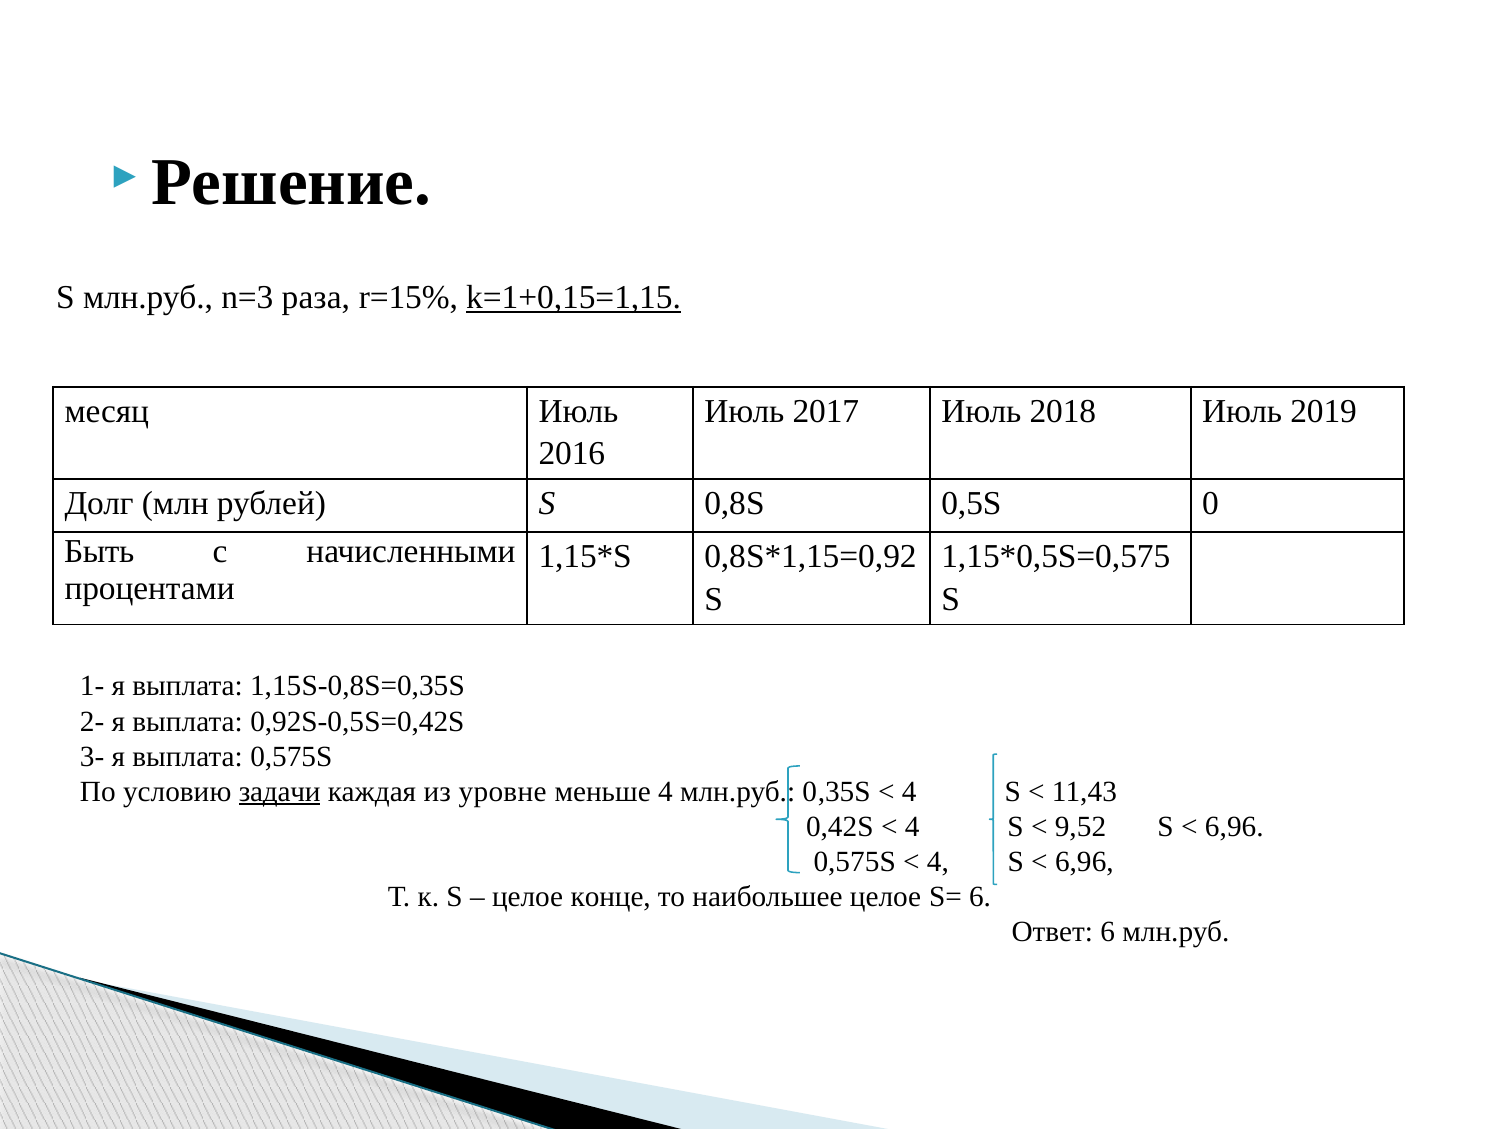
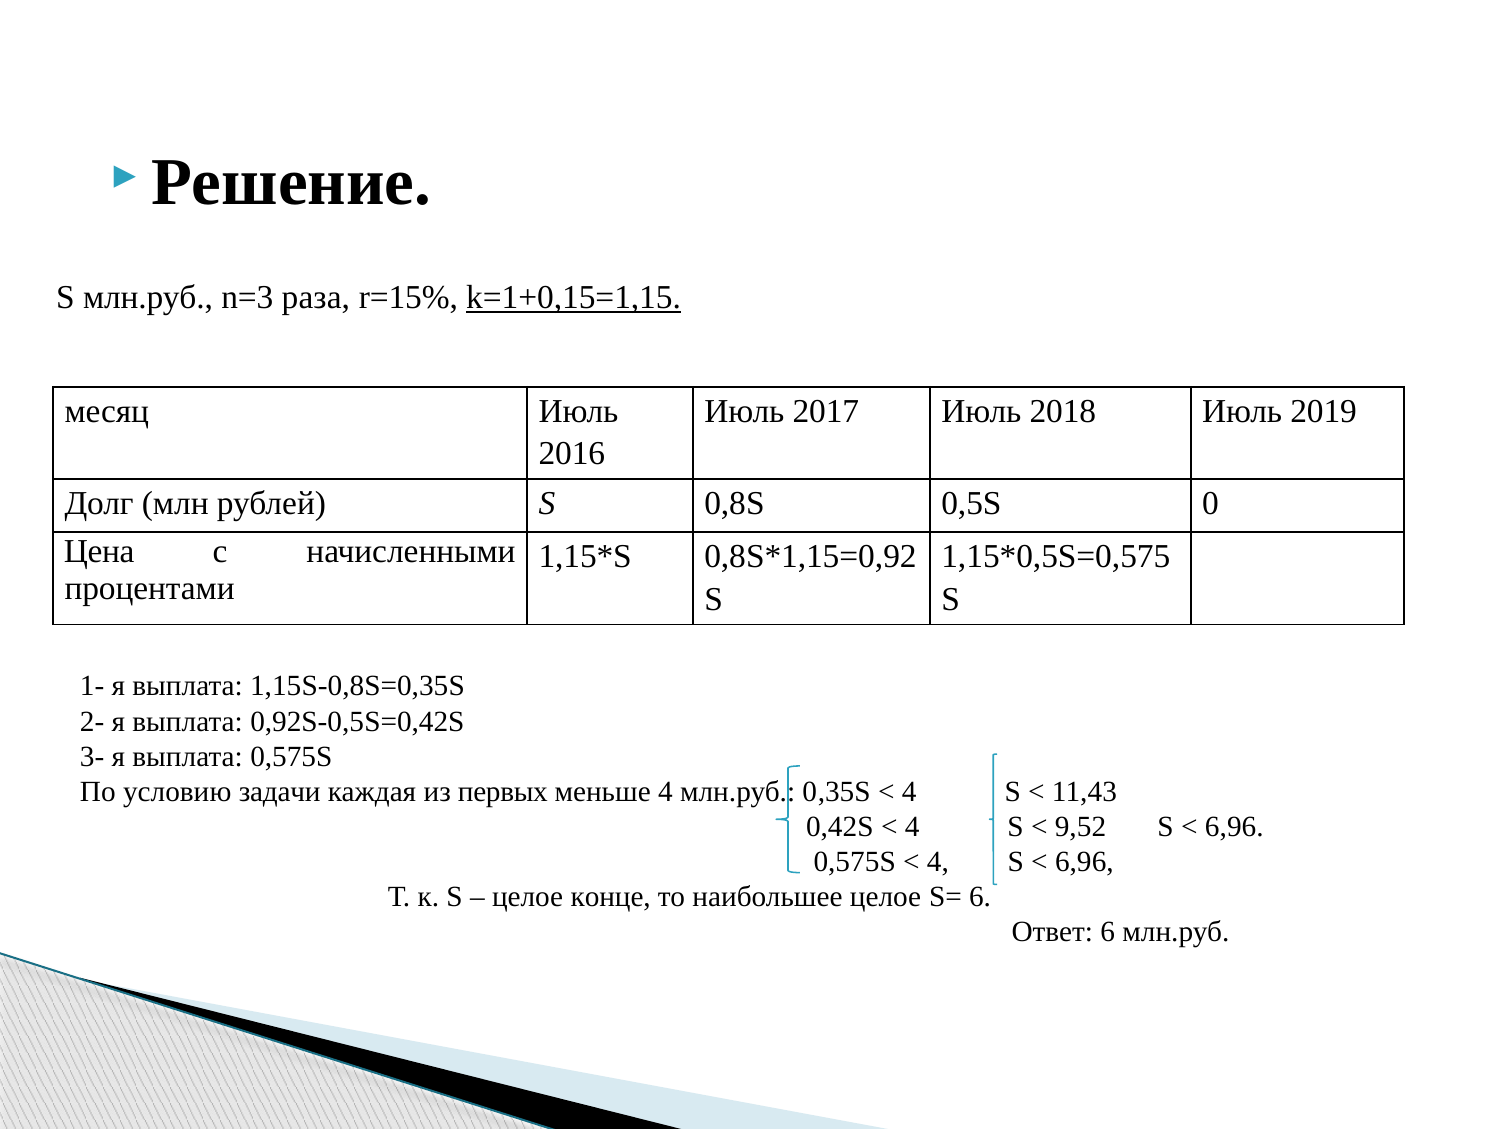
Быть: Быть -> Цена
задачи underline: present -> none
уровне: уровне -> первых
